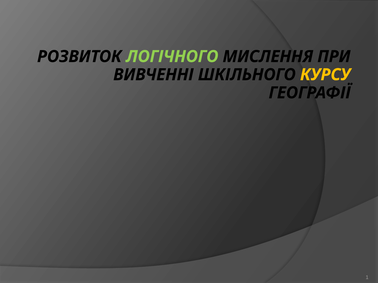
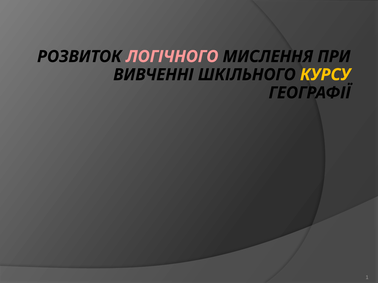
ЛОГІЧНОГО colour: light green -> pink
